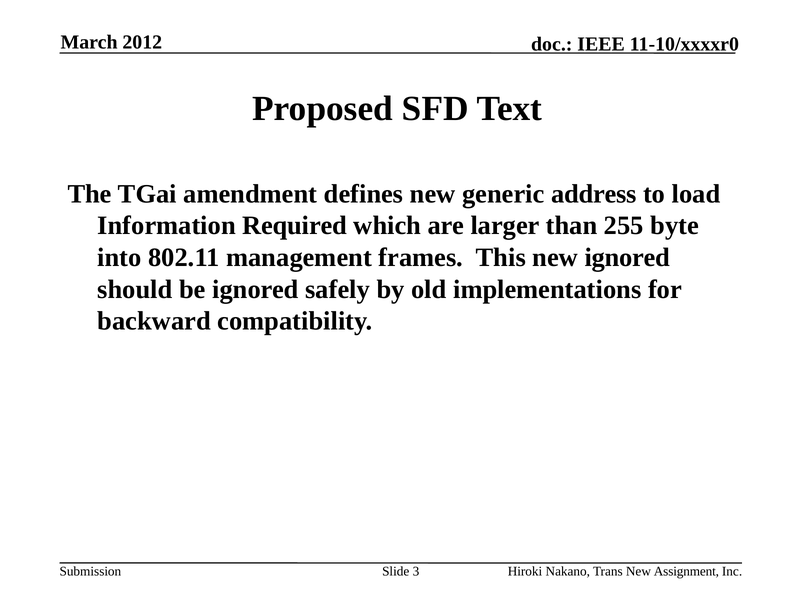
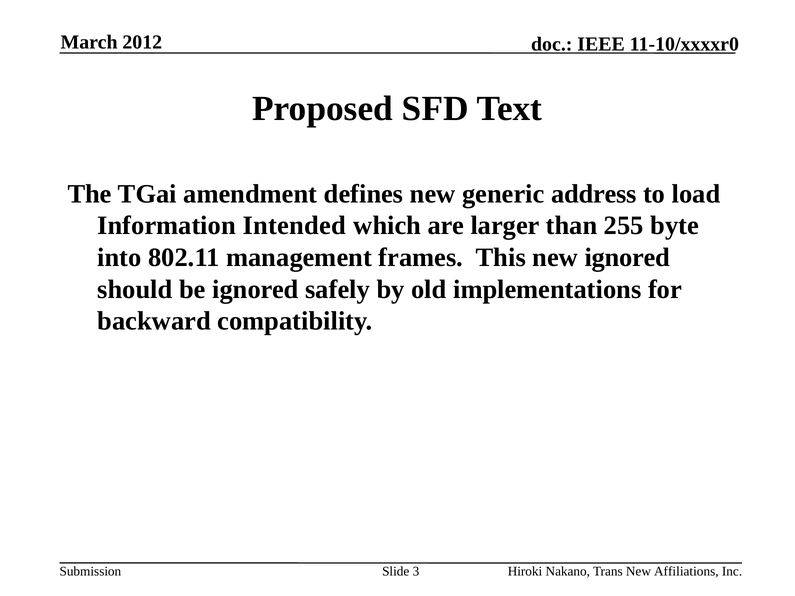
Required: Required -> Intended
Assignment: Assignment -> Affiliations
